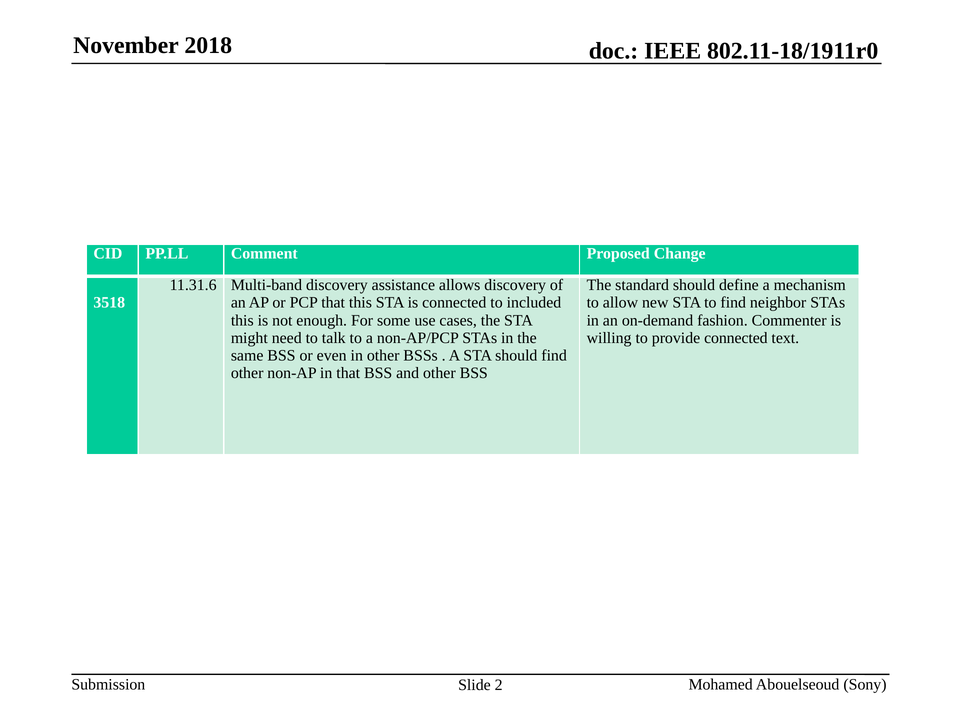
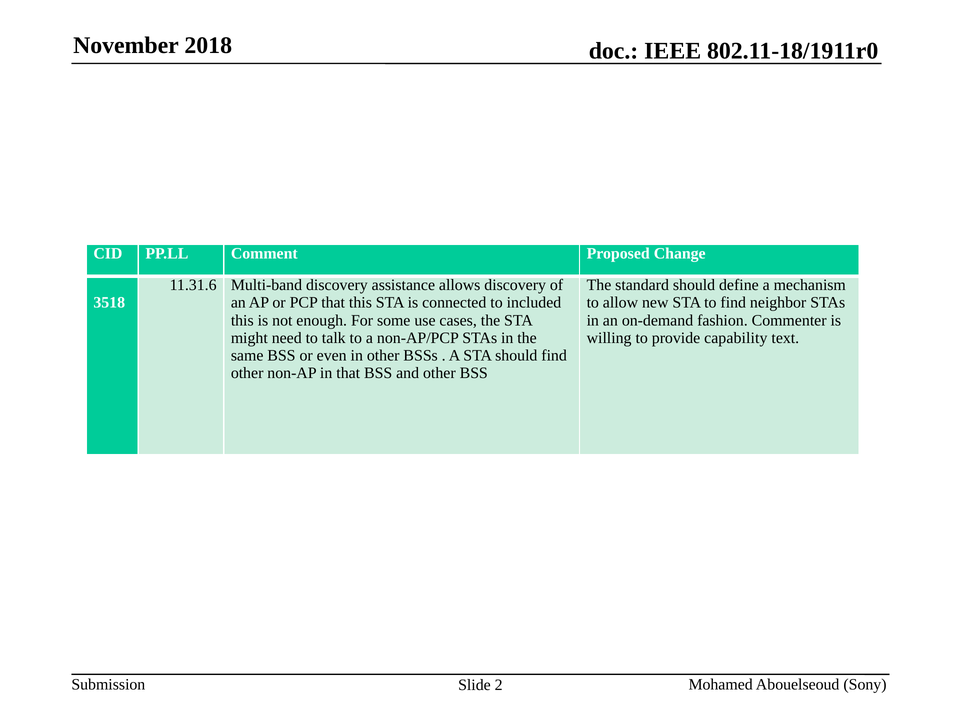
provide connected: connected -> capability
